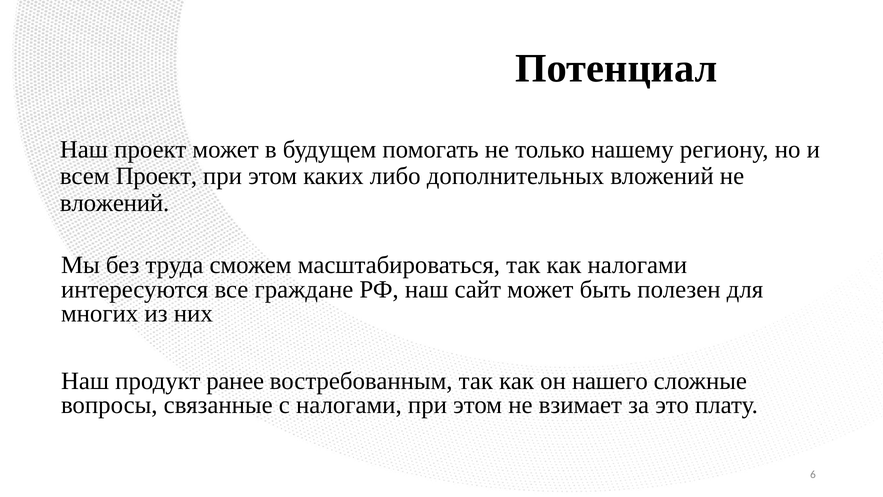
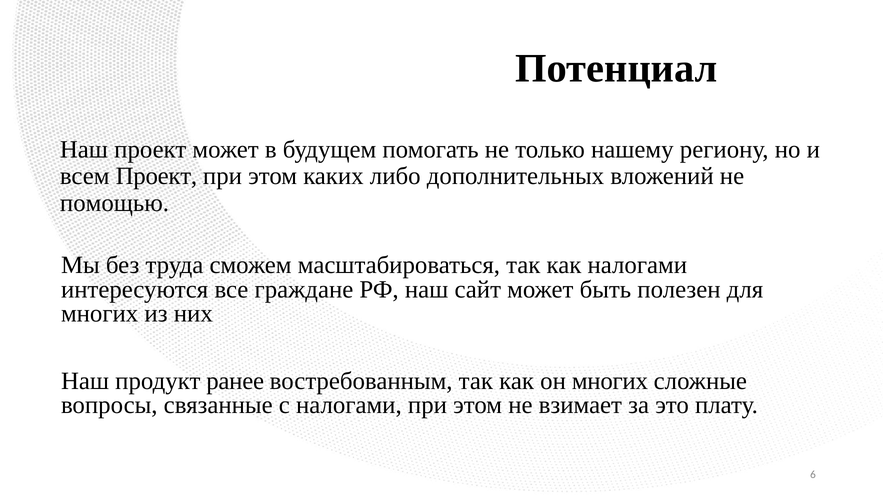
вложений at (115, 203): вложений -> помощью
он нашего: нашего -> многих
